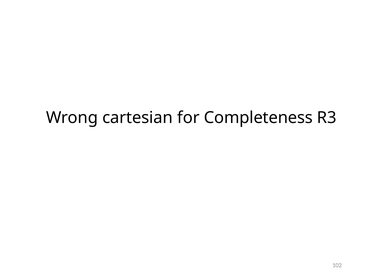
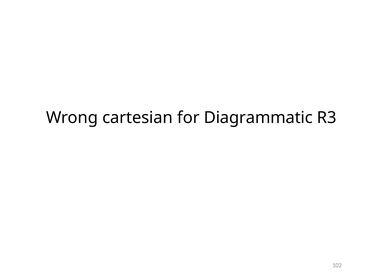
Completeness: Completeness -> Diagrammatic
